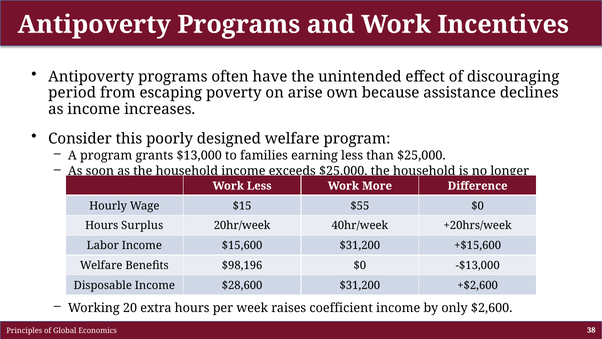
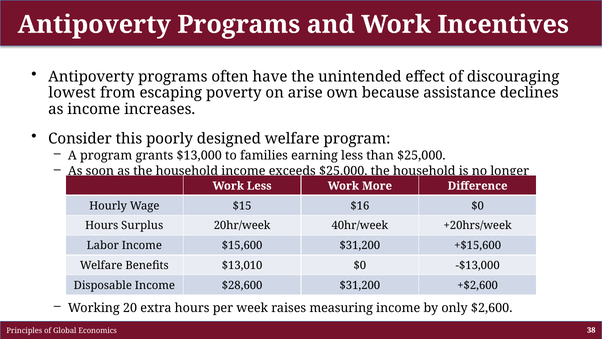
period: period -> lowest
$55: $55 -> $16
$98,196: $98,196 -> $13,010
coefficient: coefficient -> measuring
